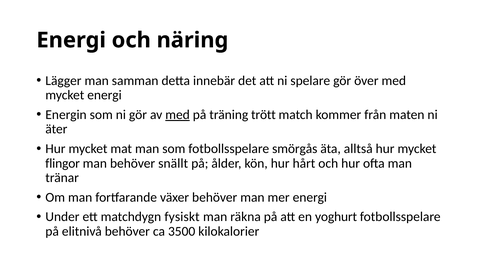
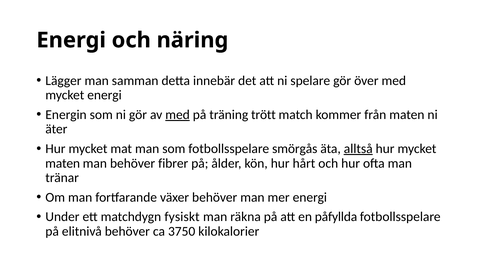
alltså underline: none -> present
flingor at (63, 163): flingor -> maten
snällt: snällt -> fibrer
yoghurt: yoghurt -> påfyllda
3500: 3500 -> 3750
